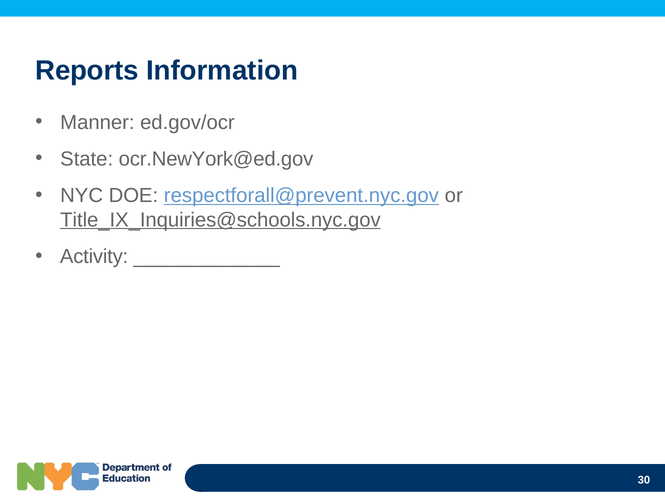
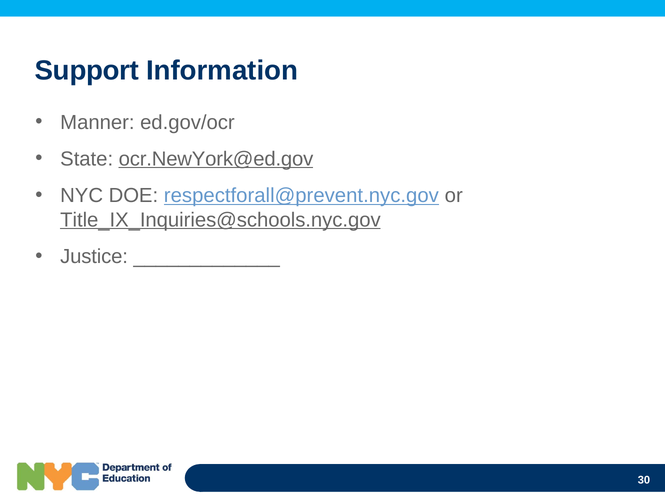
Reports: Reports -> Support
ocr.NewYork@ed.gov underline: none -> present
Activity: Activity -> Justice
